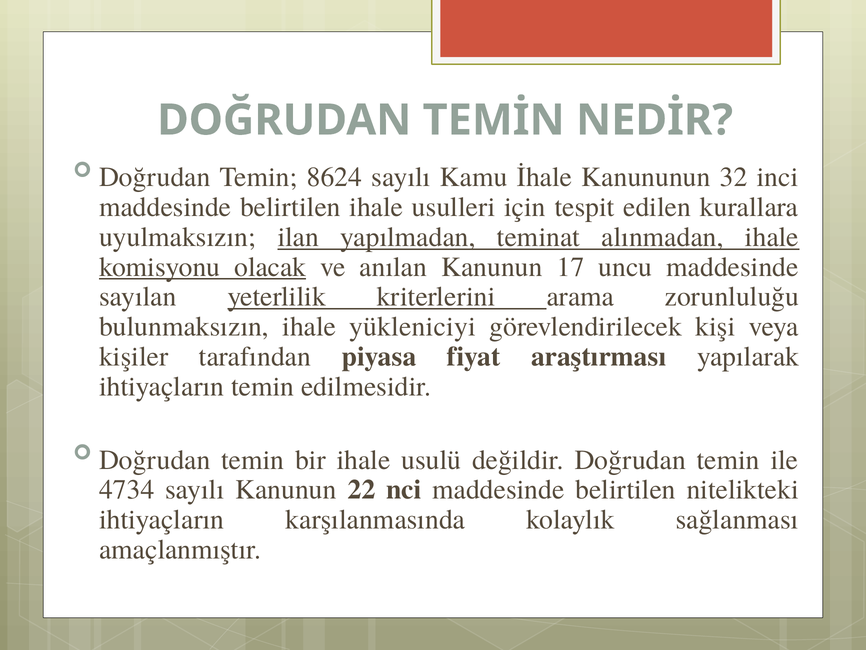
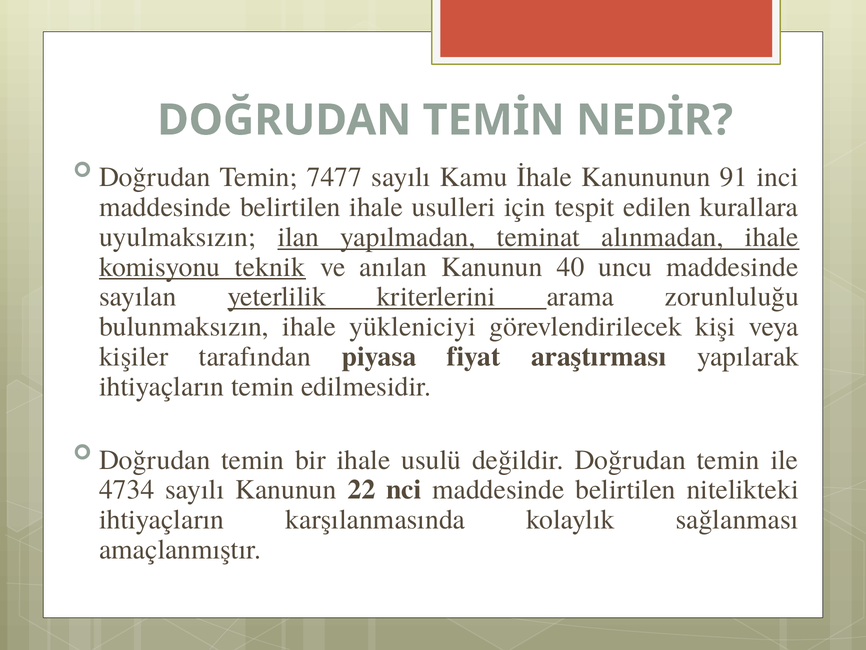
8624: 8624 -> 7477
32: 32 -> 91
olacak: olacak -> teknik
17: 17 -> 40
